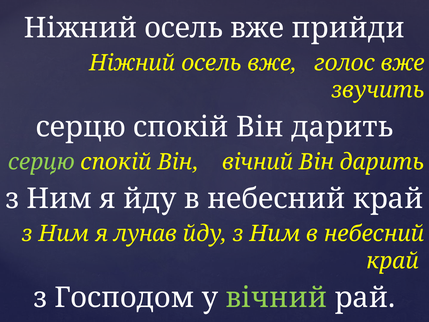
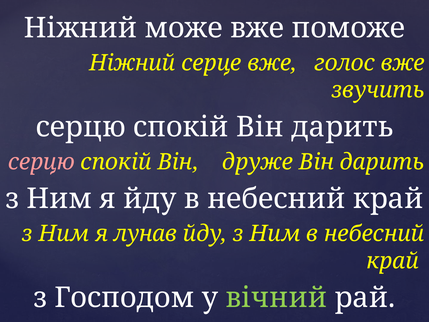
осель at (184, 28): осель -> може
прийди: прийди -> поможе
осель at (211, 63): осель -> серце
серцю at (42, 162) colour: light green -> pink
Він вічний: вічний -> друже
